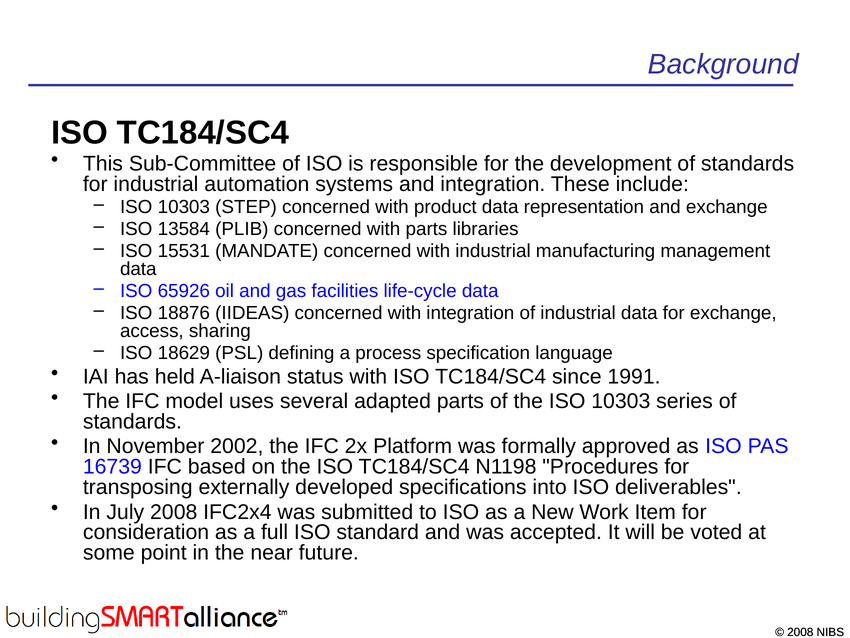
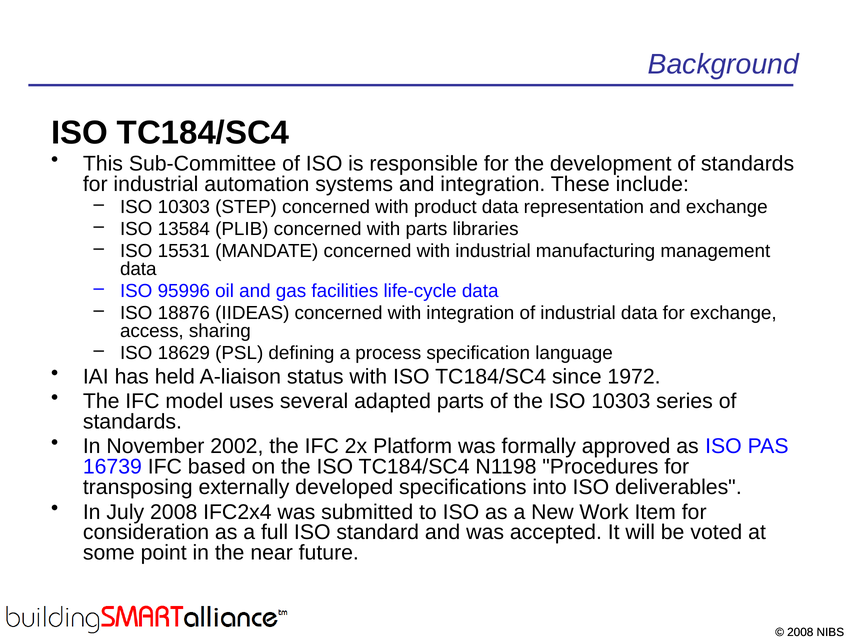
65926: 65926 -> 95996
1991: 1991 -> 1972
